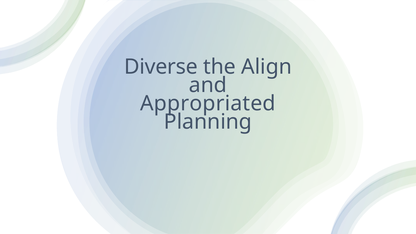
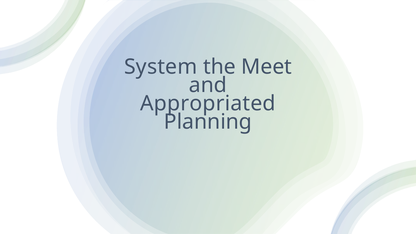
Diverse: Diverse -> System
Align: Align -> Meet
